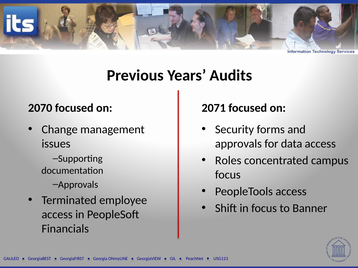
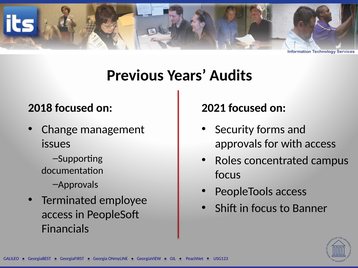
2070: 2070 -> 2018
2071: 2071 -> 2021
data: data -> with
